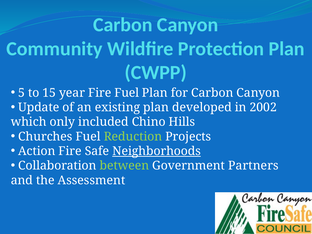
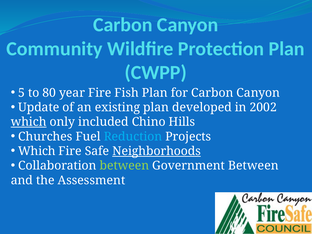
15: 15 -> 80
Fire Fuel: Fuel -> Fish
which at (29, 122) underline: none -> present
Reduction colour: light green -> light blue
Action at (37, 151): Action -> Which
Government Partners: Partners -> Between
